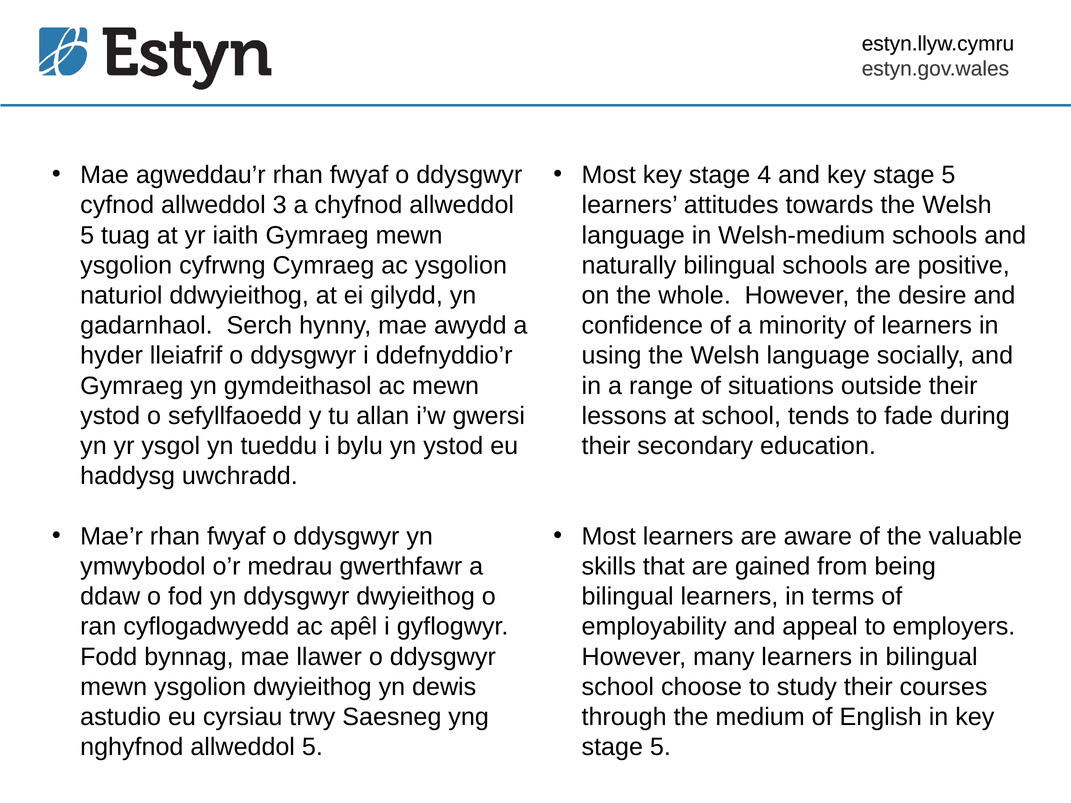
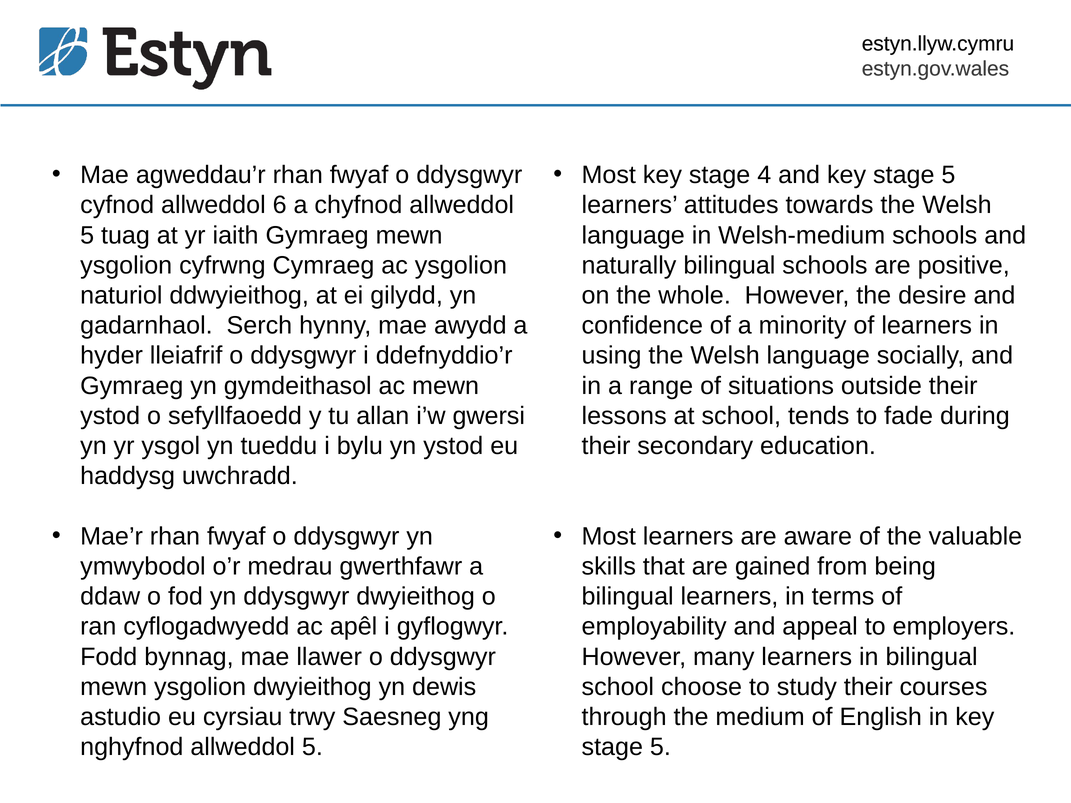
3: 3 -> 6
